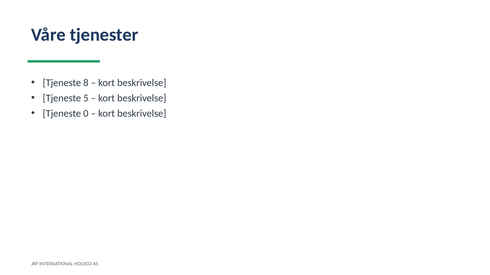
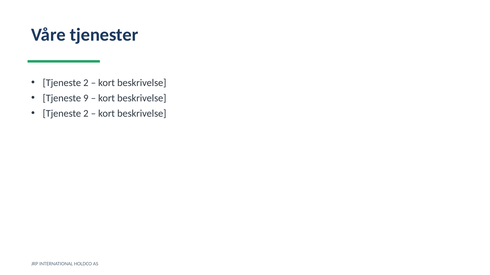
8 at (86, 83): 8 -> 2
5: 5 -> 9
0 at (86, 114): 0 -> 2
